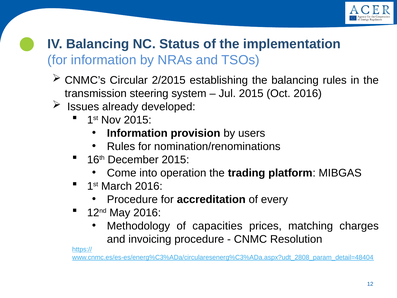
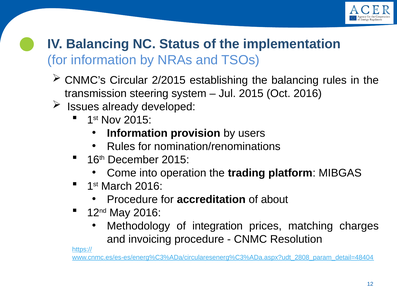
every: every -> about
capacities: capacities -> integration
